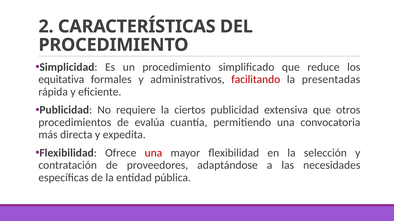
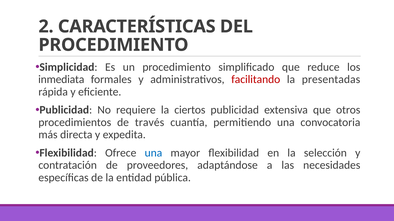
equitativa: equitativa -> inmediata
evalúa: evalúa -> través
una at (153, 153) colour: red -> blue
